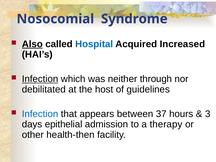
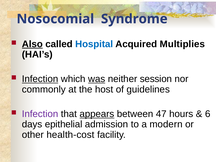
Increased: Increased -> Multiplies
was underline: none -> present
through: through -> session
debilitated: debilitated -> commonly
Infection at (40, 114) colour: blue -> purple
appears underline: none -> present
37: 37 -> 47
3: 3 -> 6
therapy: therapy -> modern
health-then: health-then -> health-cost
